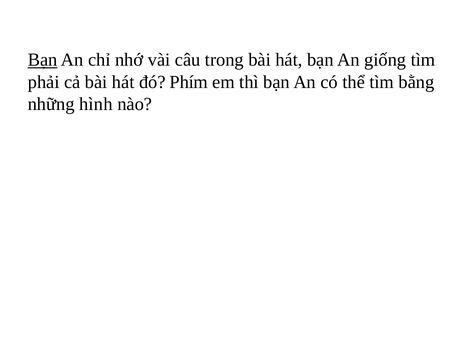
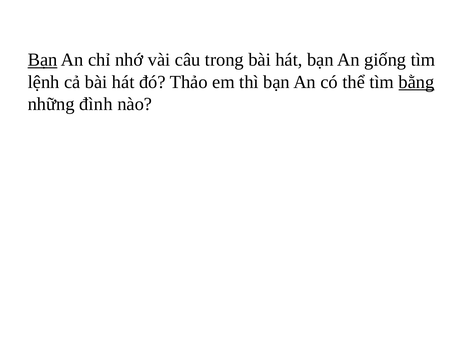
phải: phải -> lệnh
Phím: Phím -> Thảo
bằng underline: none -> present
hình: hình -> đình
